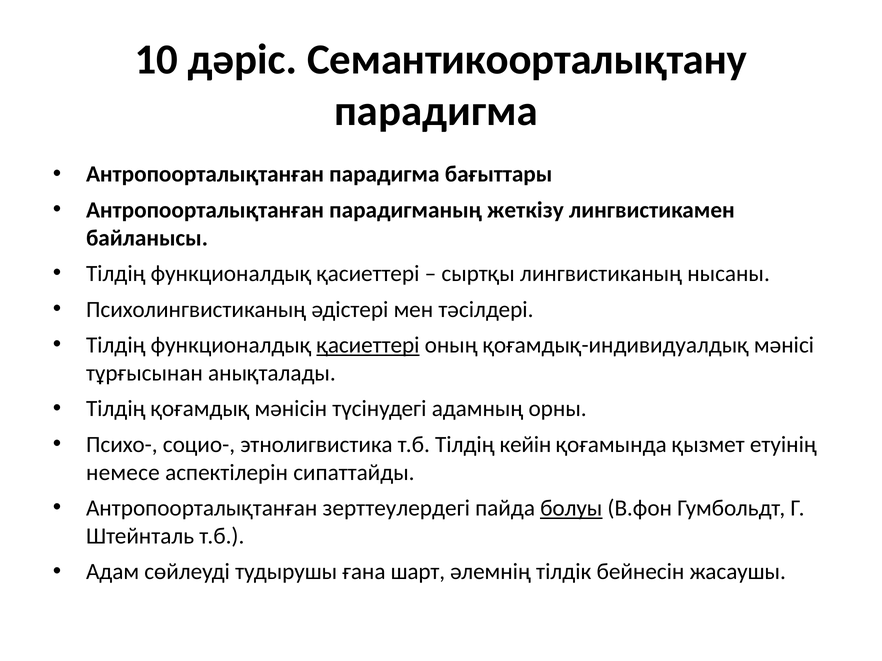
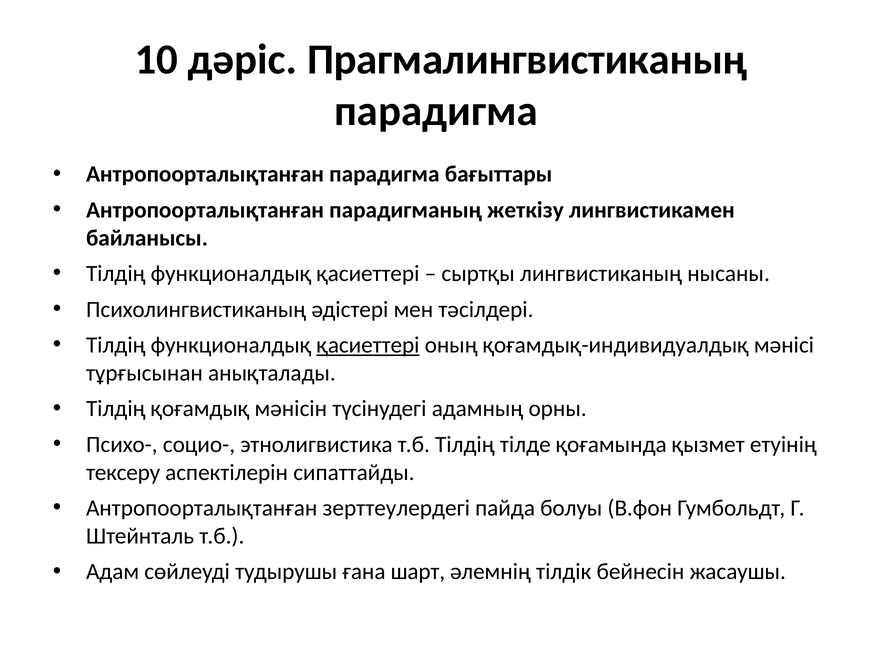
Семантикоорталықтану: Семантикоорталықтану -> Прагмалингвистиканың
кейін: кейін -> тілде
немесе: немесе -> тексеру
болуы underline: present -> none
